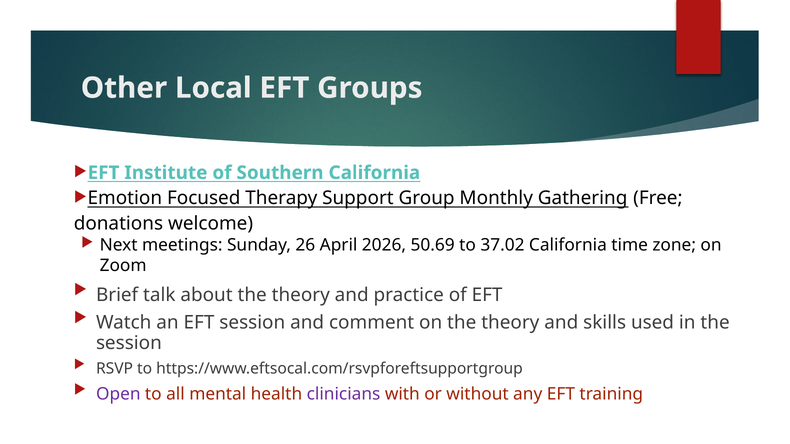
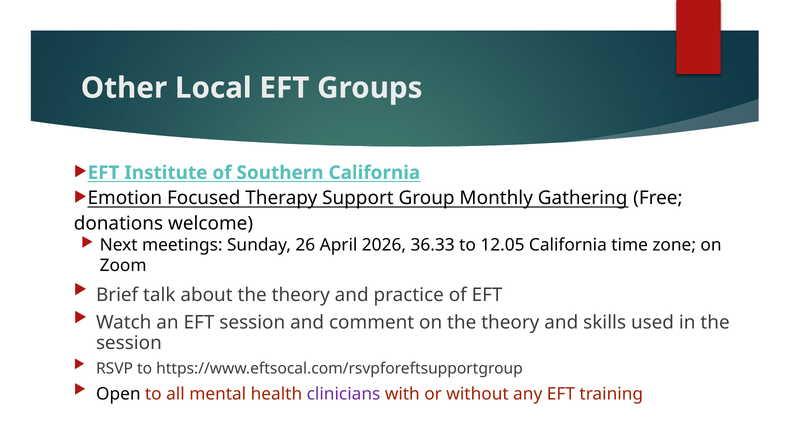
50.69: 50.69 -> 36.33
37.02: 37.02 -> 12.05
Open colour: purple -> black
